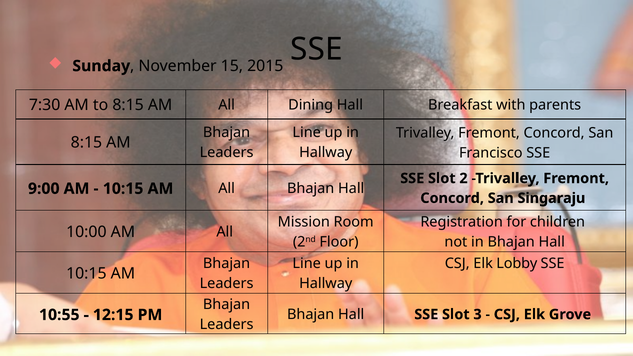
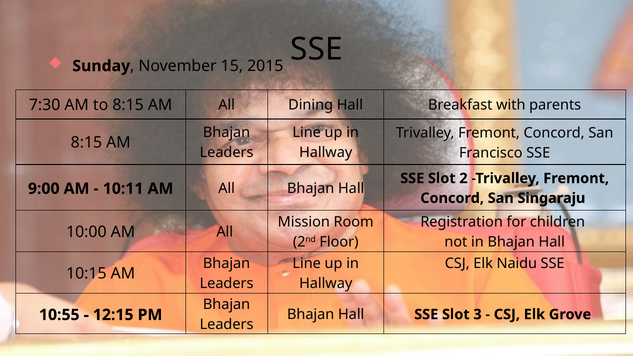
10:15 at (123, 189): 10:15 -> 10:11
Lobby: Lobby -> Naidu
